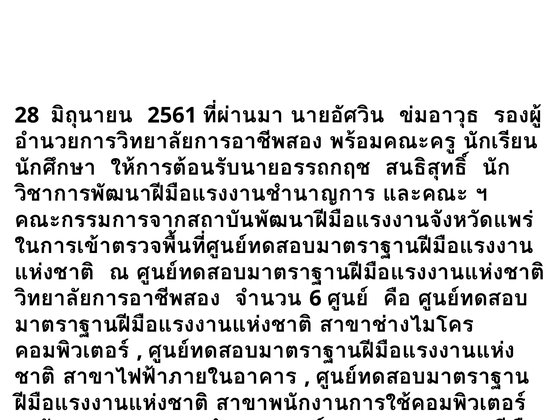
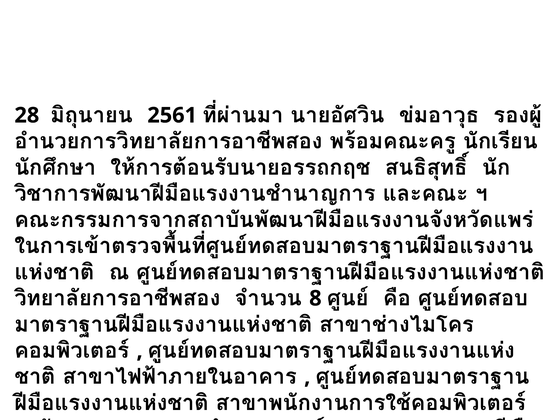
6: 6 -> 8
